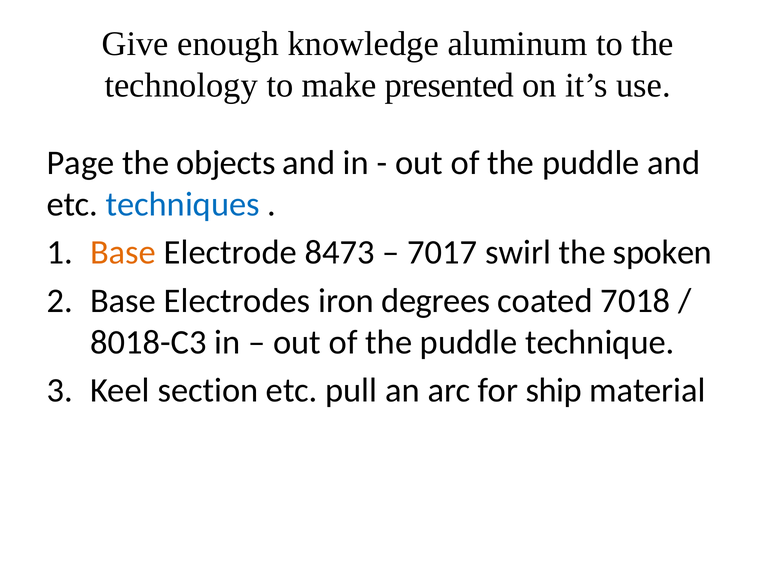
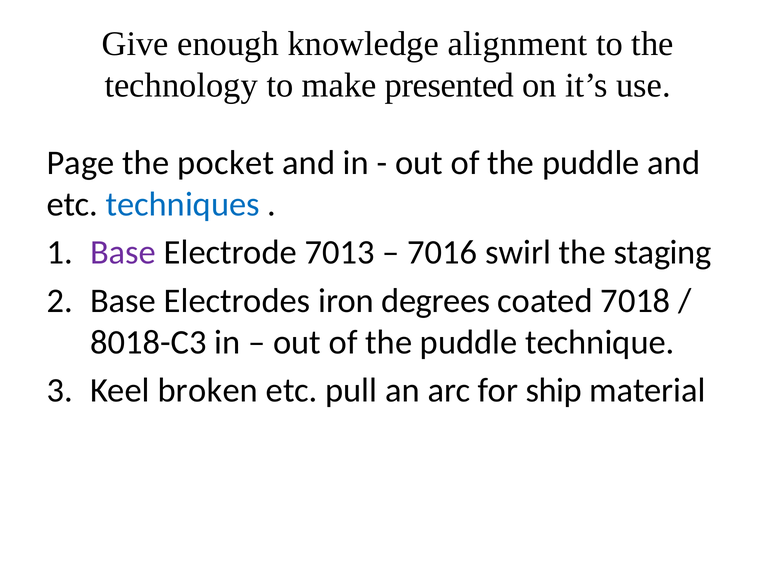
aluminum: aluminum -> alignment
objects: objects -> pocket
Base at (123, 252) colour: orange -> purple
8473: 8473 -> 7013
7017: 7017 -> 7016
spoken: spoken -> staging
section: section -> broken
